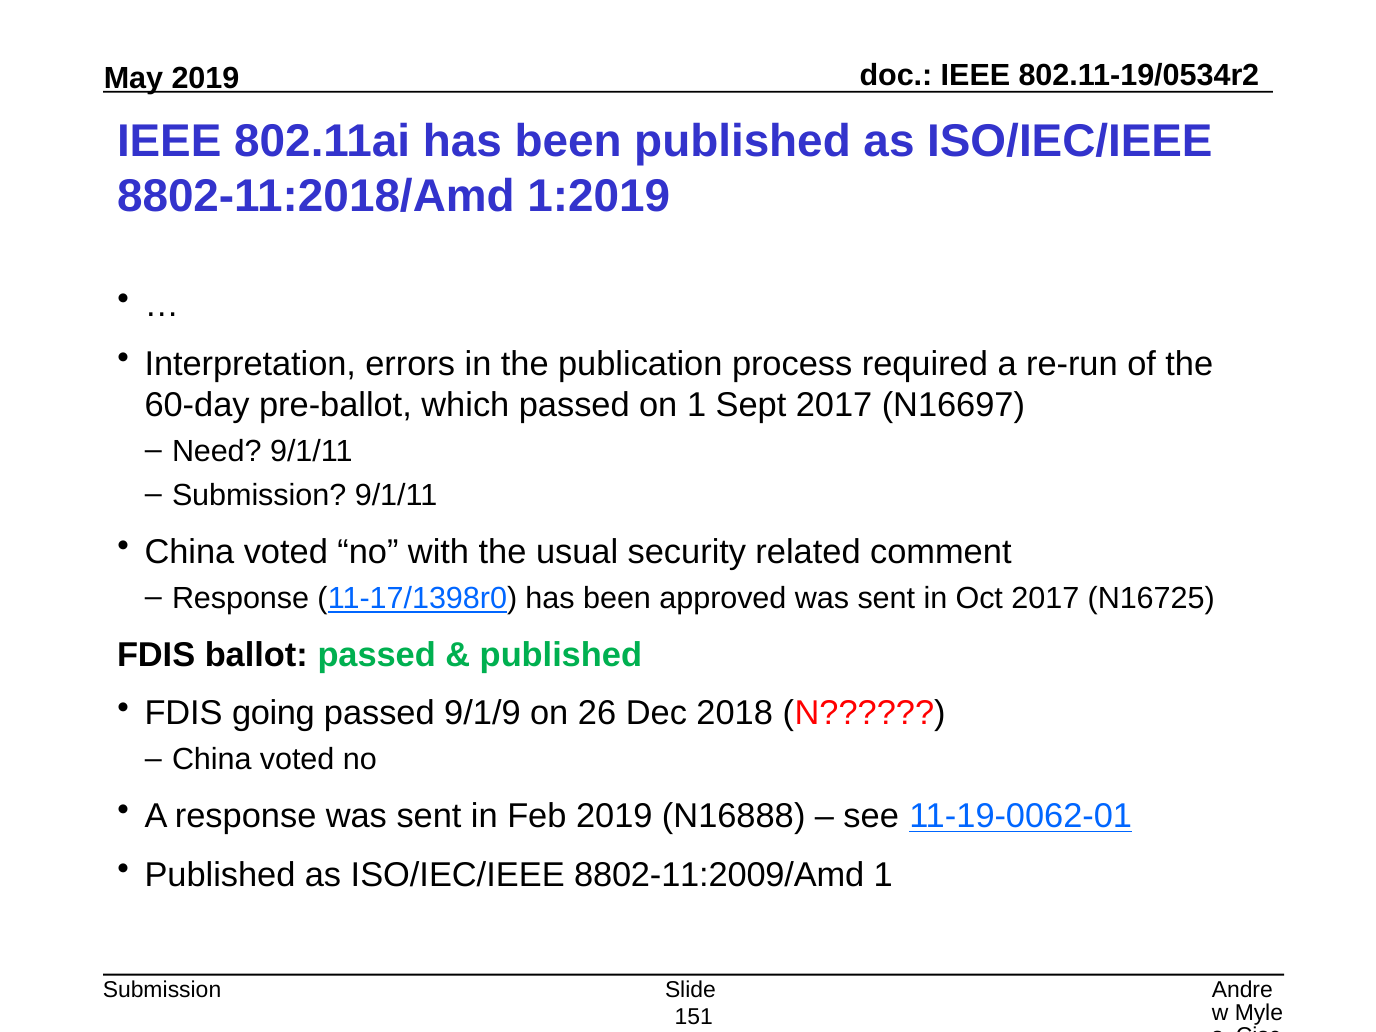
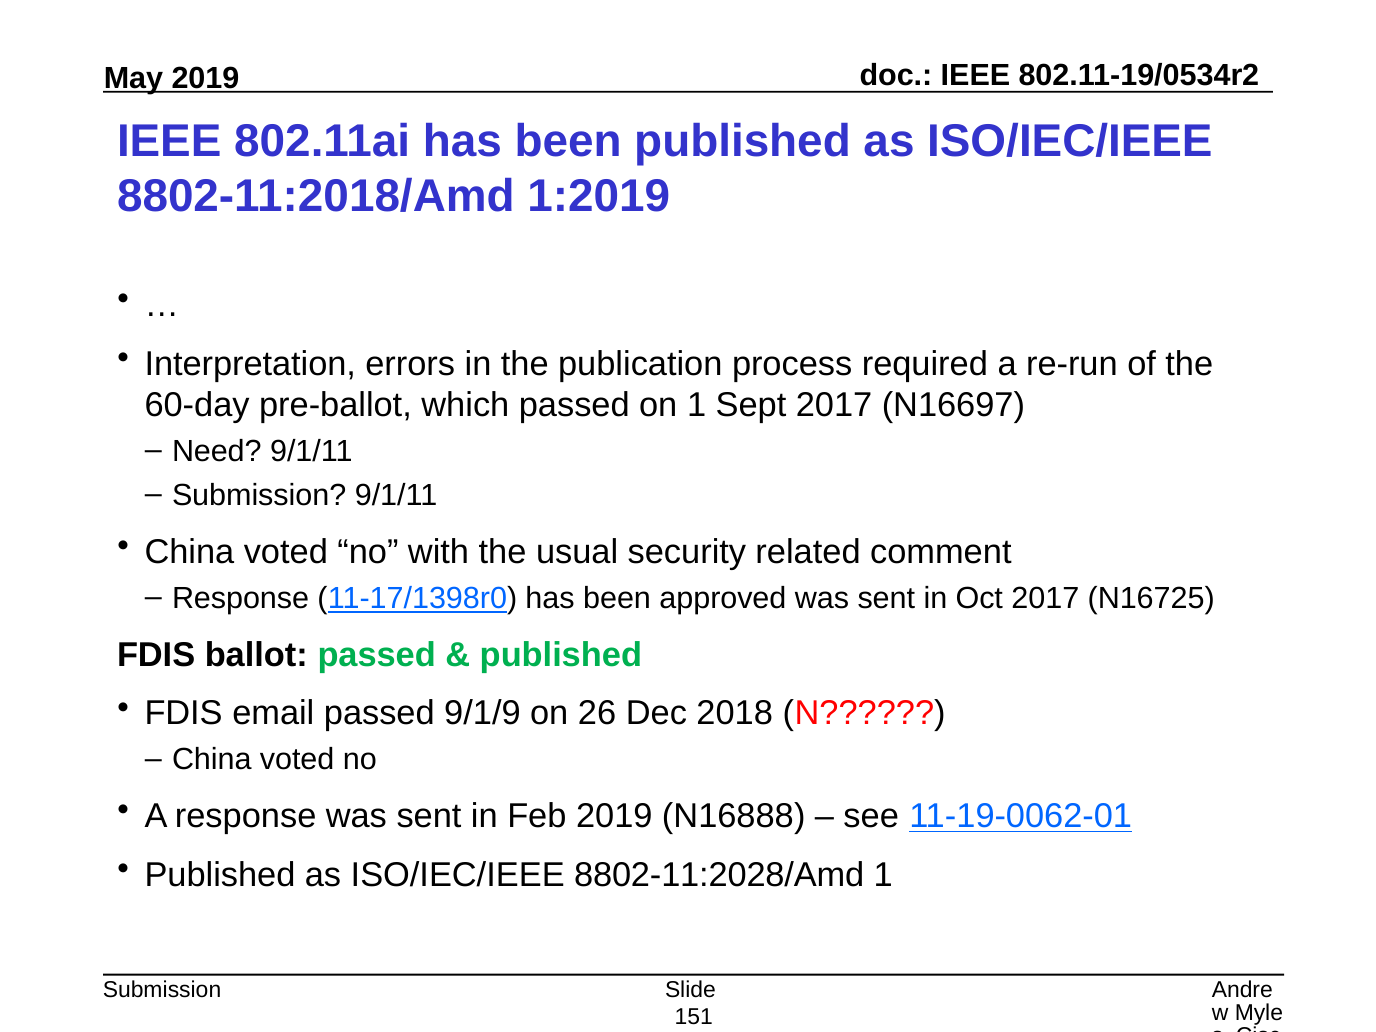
going: going -> email
8802-11:2009/Amd: 8802-11:2009/Amd -> 8802-11:2028/Amd
